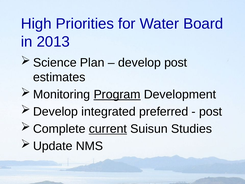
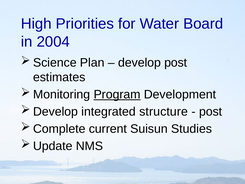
2013: 2013 -> 2004
preferred: preferred -> structure
current underline: present -> none
